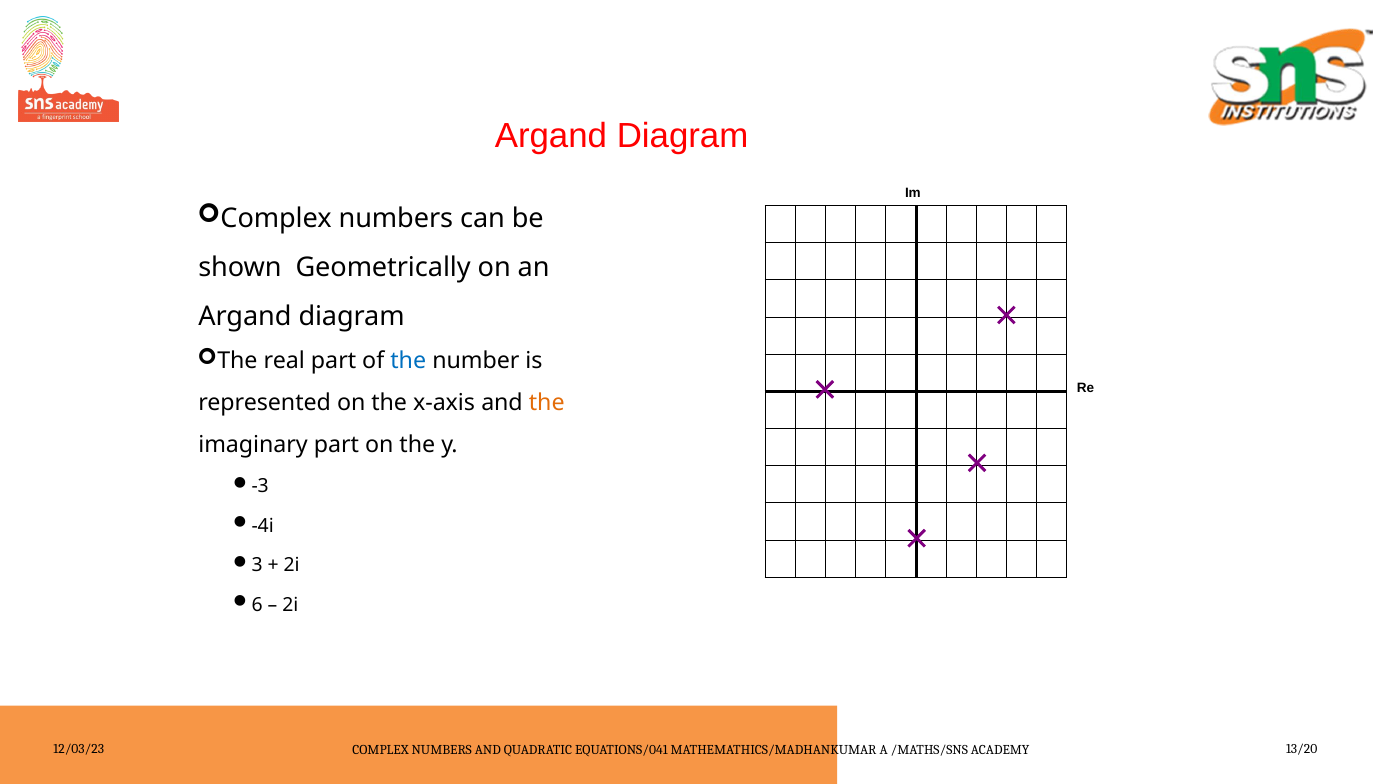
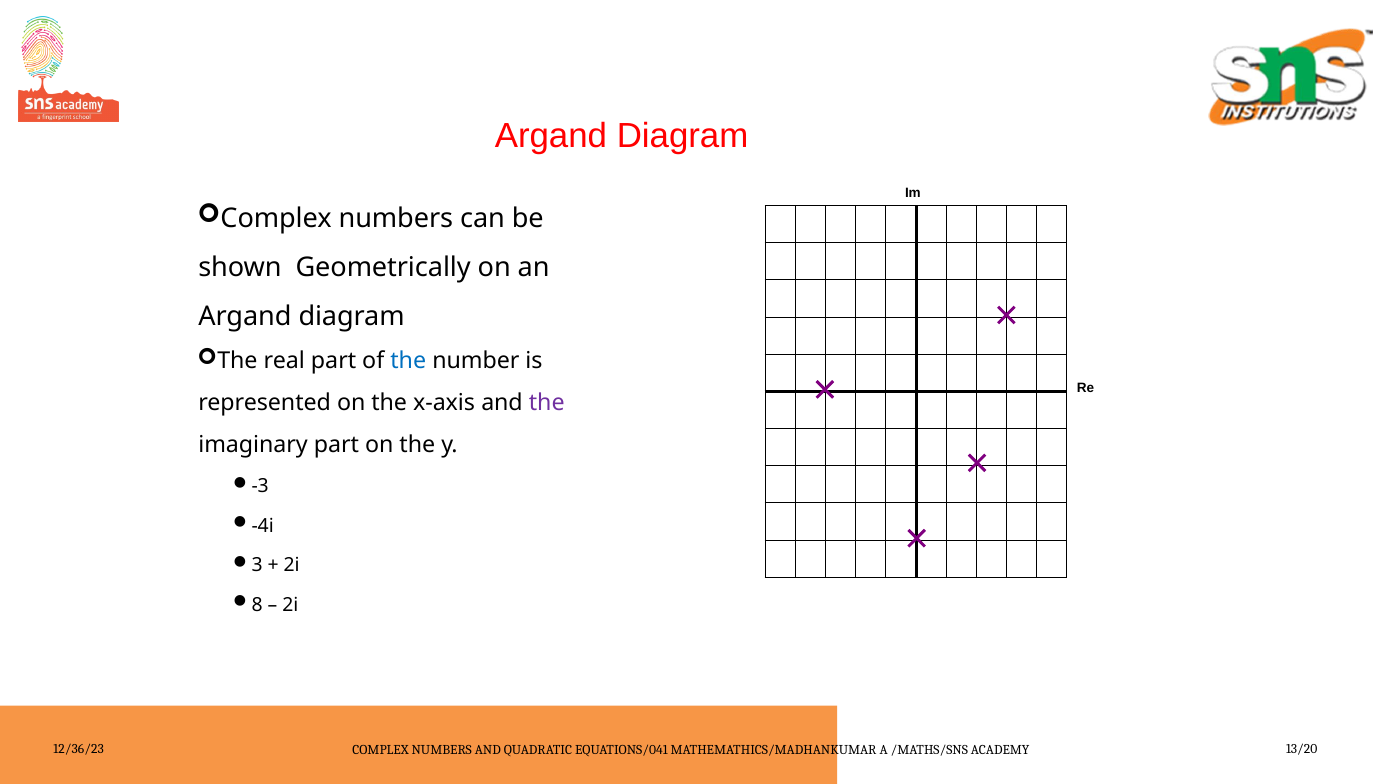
the at (547, 403) colour: orange -> purple
6: 6 -> 8
12/03/23: 12/03/23 -> 12/36/23
